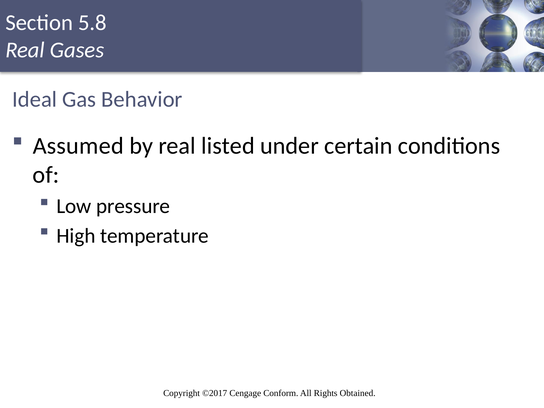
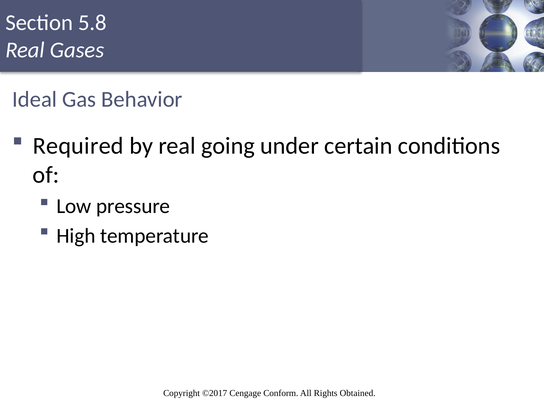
Assumed: Assumed -> Required
listed: listed -> going
